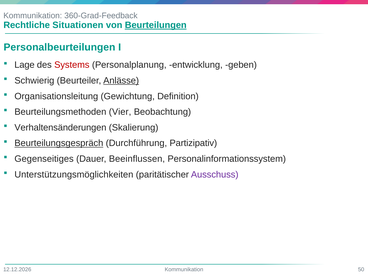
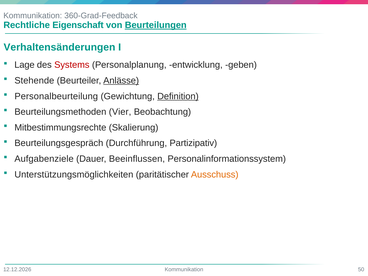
Situationen: Situationen -> Eigenschaft
Personalbeurteilungen: Personalbeurteilungen -> Verhaltensänderungen
Schwierig: Schwierig -> Stehende
Organisationsleitung: Organisationsleitung -> Personalbeurteilung
Definition underline: none -> present
Verhaltensänderungen: Verhaltensänderungen -> Mitbestimmungsrechte
Beurteilungsgespräch underline: present -> none
Gegenseitiges: Gegenseitiges -> Aufgabenziele
Ausschuss colour: purple -> orange
